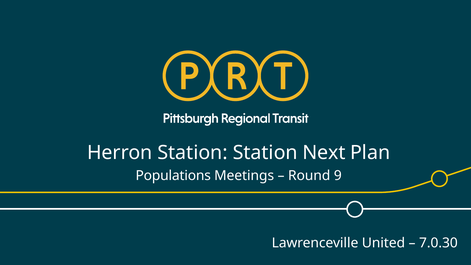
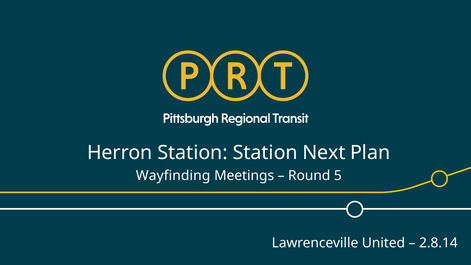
Populations: Populations -> Wayfinding
9: 9 -> 5
7.0.30: 7.0.30 -> 2.8.14
